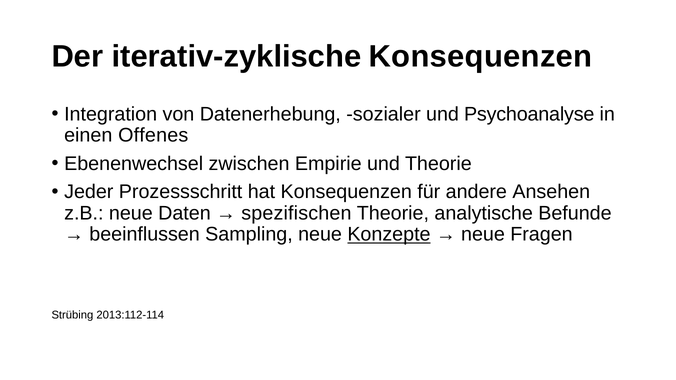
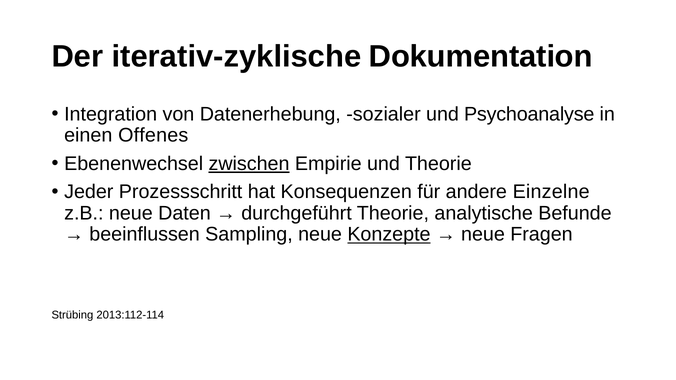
iterativ-zyklische Konsequenzen: Konsequenzen -> Dokumentation
zwischen underline: none -> present
Ansehen: Ansehen -> Einzelne
spezifischen: spezifischen -> durchgeführt
